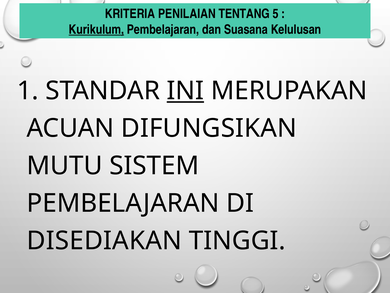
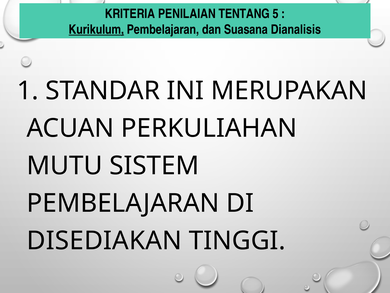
Kelulusan: Kelulusan -> Dianalisis
INI underline: present -> none
DIFUNGSIKAN: DIFUNGSIKAN -> PERKULIAHAN
